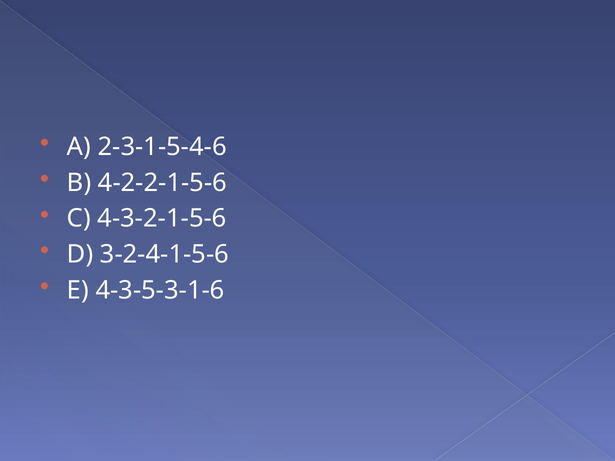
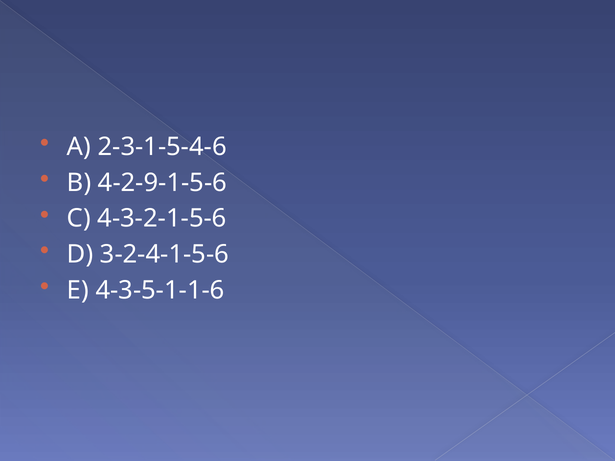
4-2-2-1-5-6: 4-2-2-1-5-6 -> 4-2-9-1-5-6
4-3-5-3-1-6: 4-3-5-3-1-6 -> 4-3-5-1-1-6
